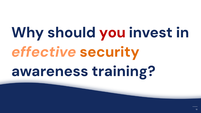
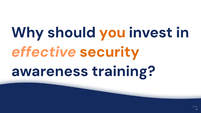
you colour: red -> orange
